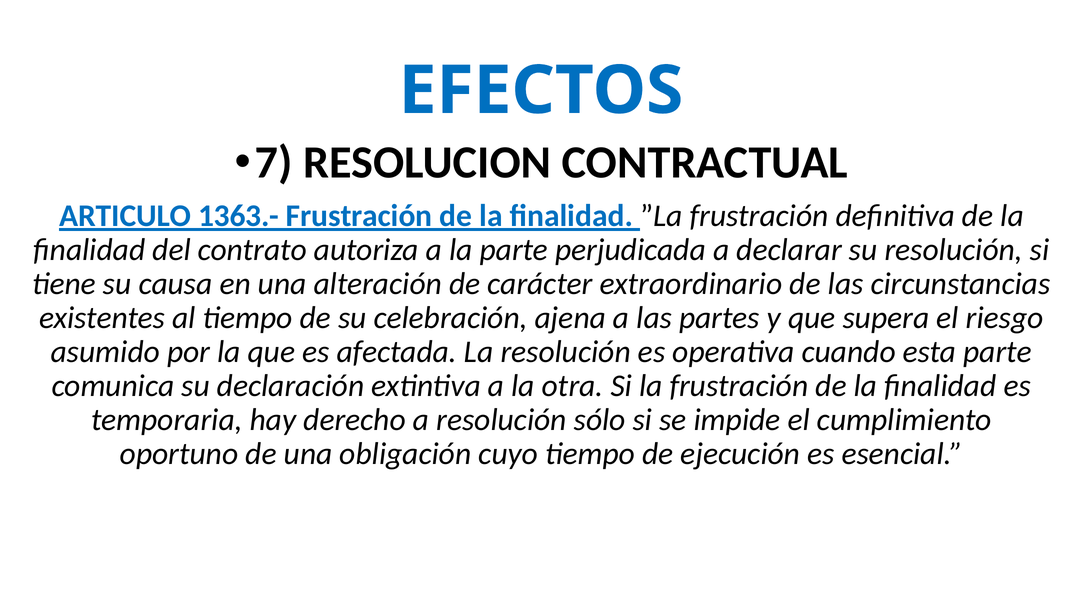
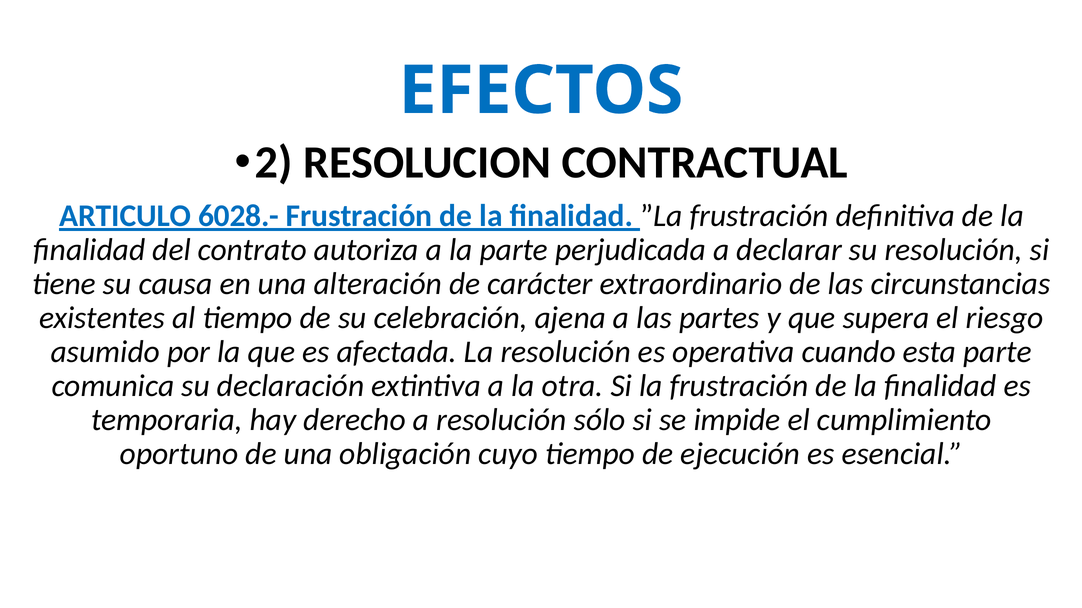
7: 7 -> 2
1363.-: 1363.- -> 6028.-
